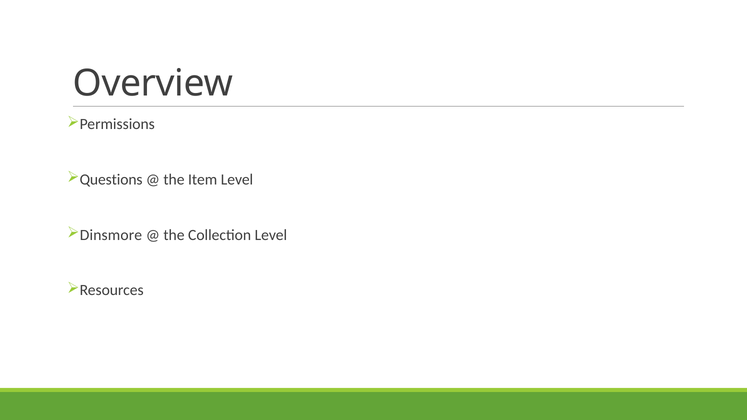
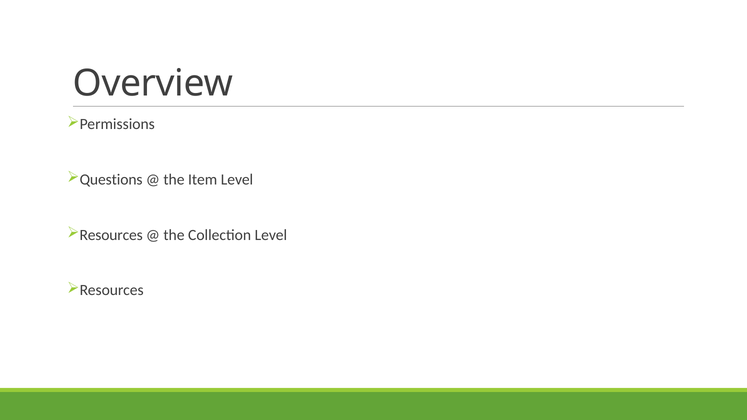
Dinsmore at (111, 235): Dinsmore -> Resources
